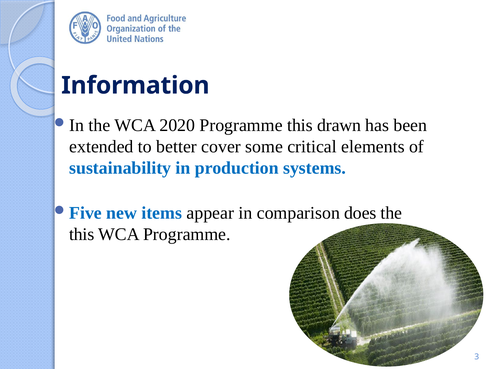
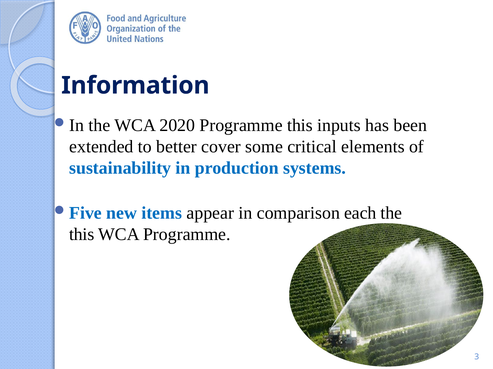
drawn: drawn -> inputs
does: does -> each
